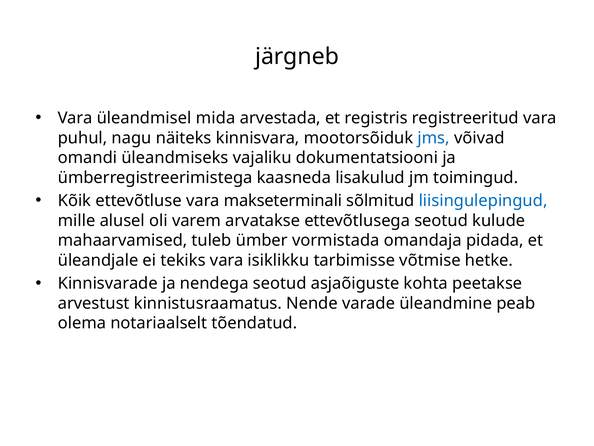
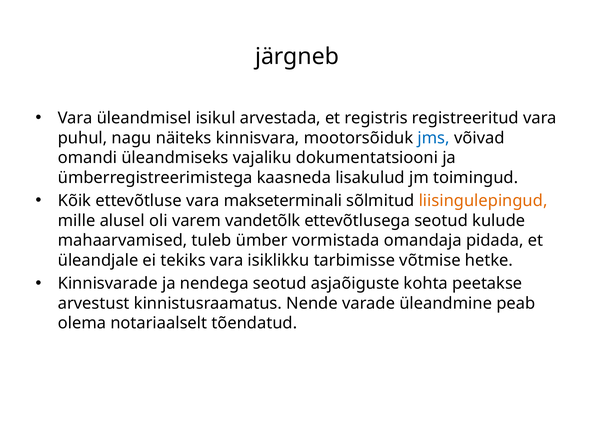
mida: mida -> isikul
liisingulepingud colour: blue -> orange
arvatakse: arvatakse -> vandetõlk
